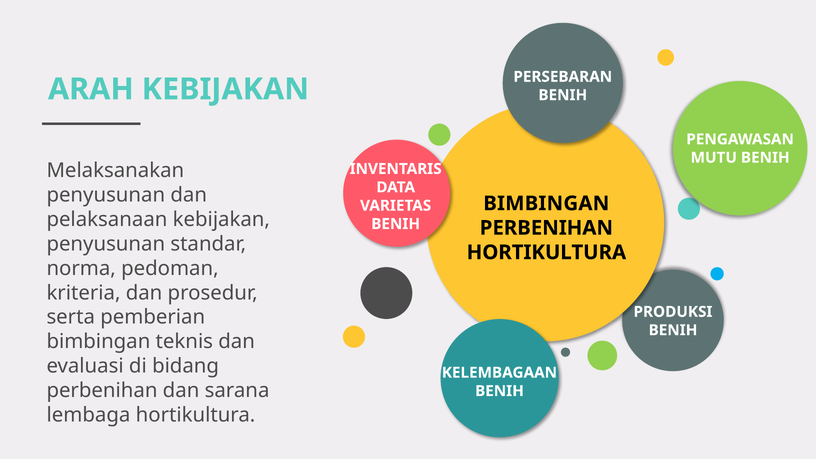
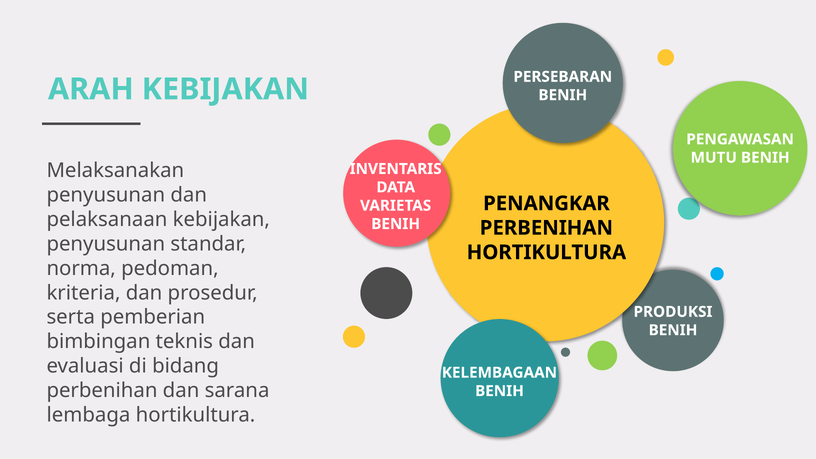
BIMBINGAN at (546, 203): BIMBINGAN -> PENANGKAR
